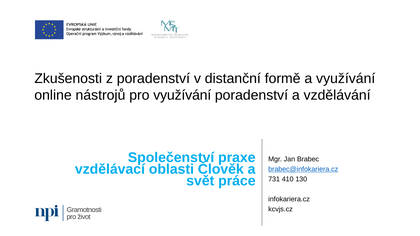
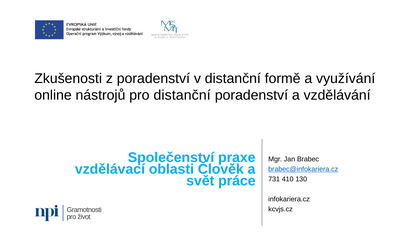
pro využívání: využívání -> distanční
